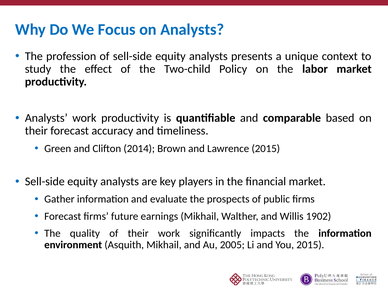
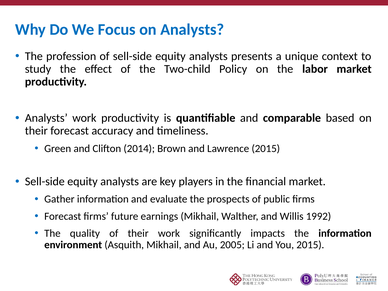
1902: 1902 -> 1992
